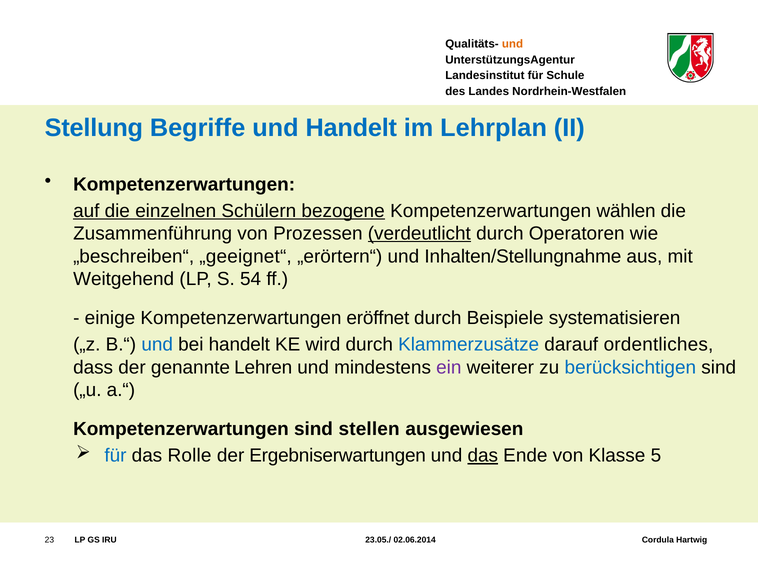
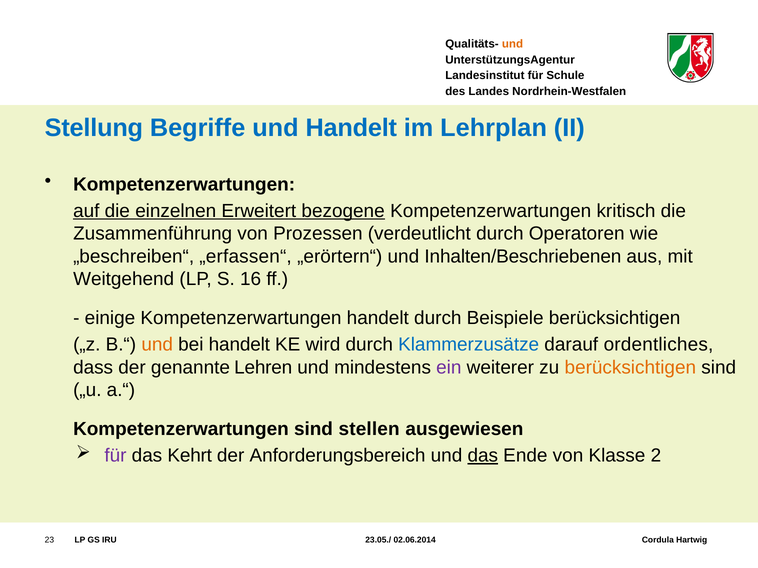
Schülern: Schülern -> Erweitert
wählen: wählen -> kritisch
verdeutlicht underline: present -> none
„geeignet“: „geeignet“ -> „erfassen“
Inhalten/Stellungnahme: Inhalten/Stellungnahme -> Inhalten/Beschriebenen
54: 54 -> 16
Kompetenzerwartungen eröffnet: eröffnet -> handelt
Beispiele systematisieren: systematisieren -> berücksichtigen
und at (157, 345) colour: blue -> orange
berücksichtigen at (630, 368) colour: blue -> orange
für at (115, 456) colour: blue -> purple
Rolle: Rolle -> Kehrt
Ergebniserwartungen: Ergebniserwartungen -> Anforderungsbereich
5: 5 -> 2
